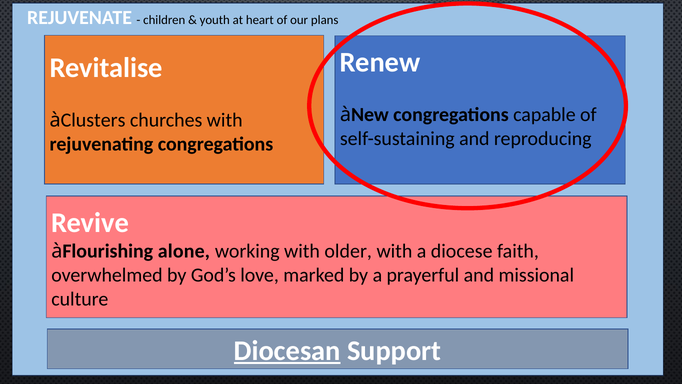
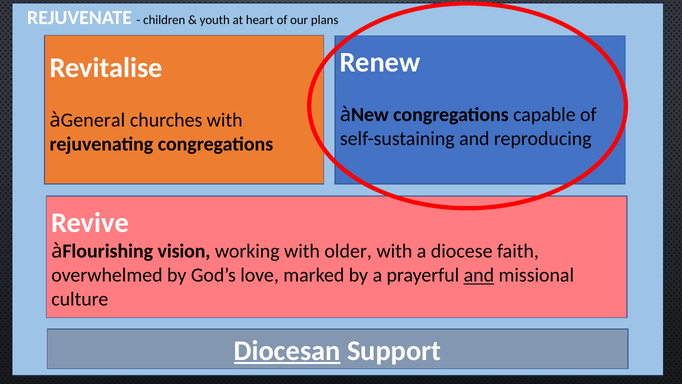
Clusters: Clusters -> General
alone: alone -> vision
and at (479, 275) underline: none -> present
